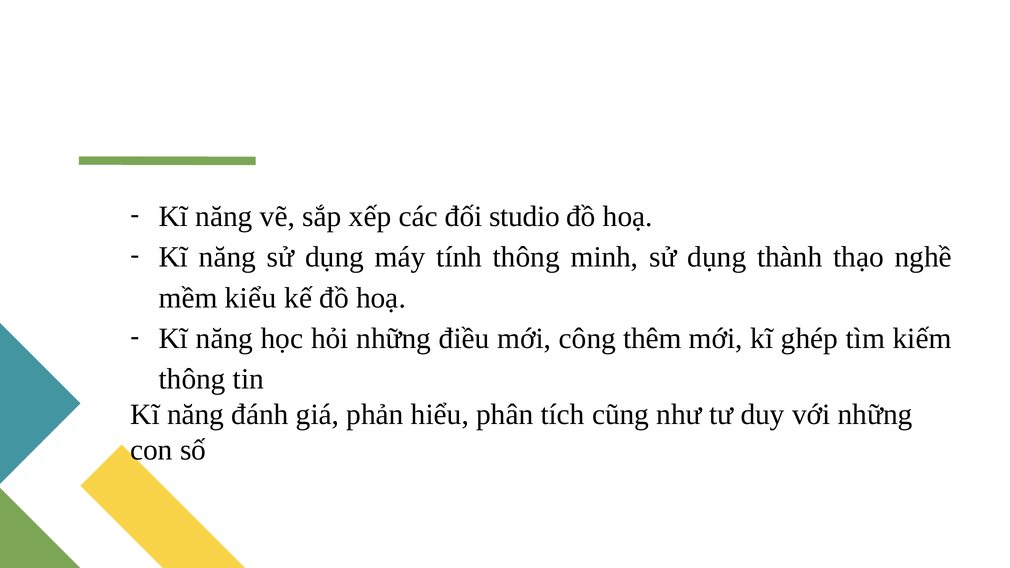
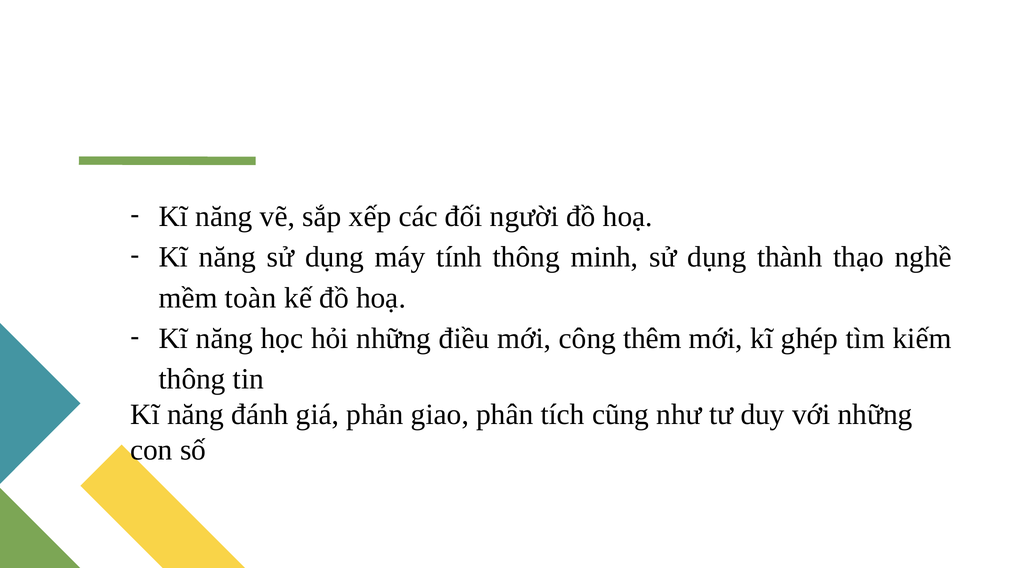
studio: studio -> người
kiểu: kiểu -> toàn
hiểu: hiểu -> giao
